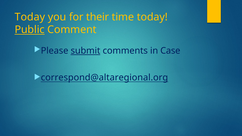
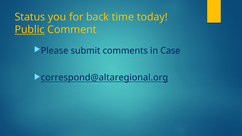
Today at (30, 17): Today -> Status
their: their -> back
submit underline: present -> none
